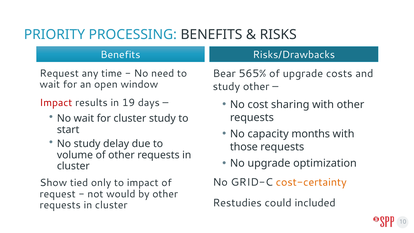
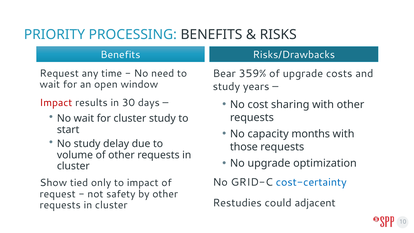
565%: 565% -> 359%
study other: other -> years
19: 19 -> 30
cost-certainty colour: orange -> blue
would: would -> safety
included: included -> adjacent
